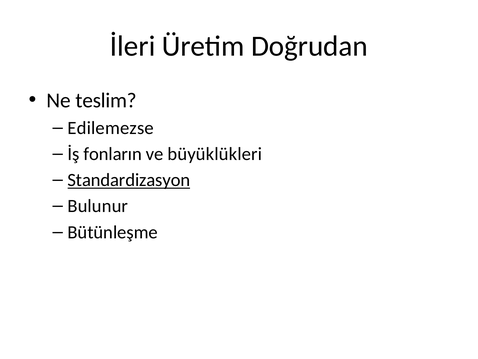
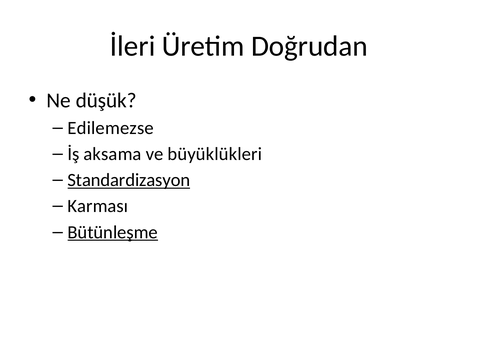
teslim: teslim -> düşük
fonların: fonların -> aksama
Bulunur: Bulunur -> Karması
Bütünleşme underline: none -> present
